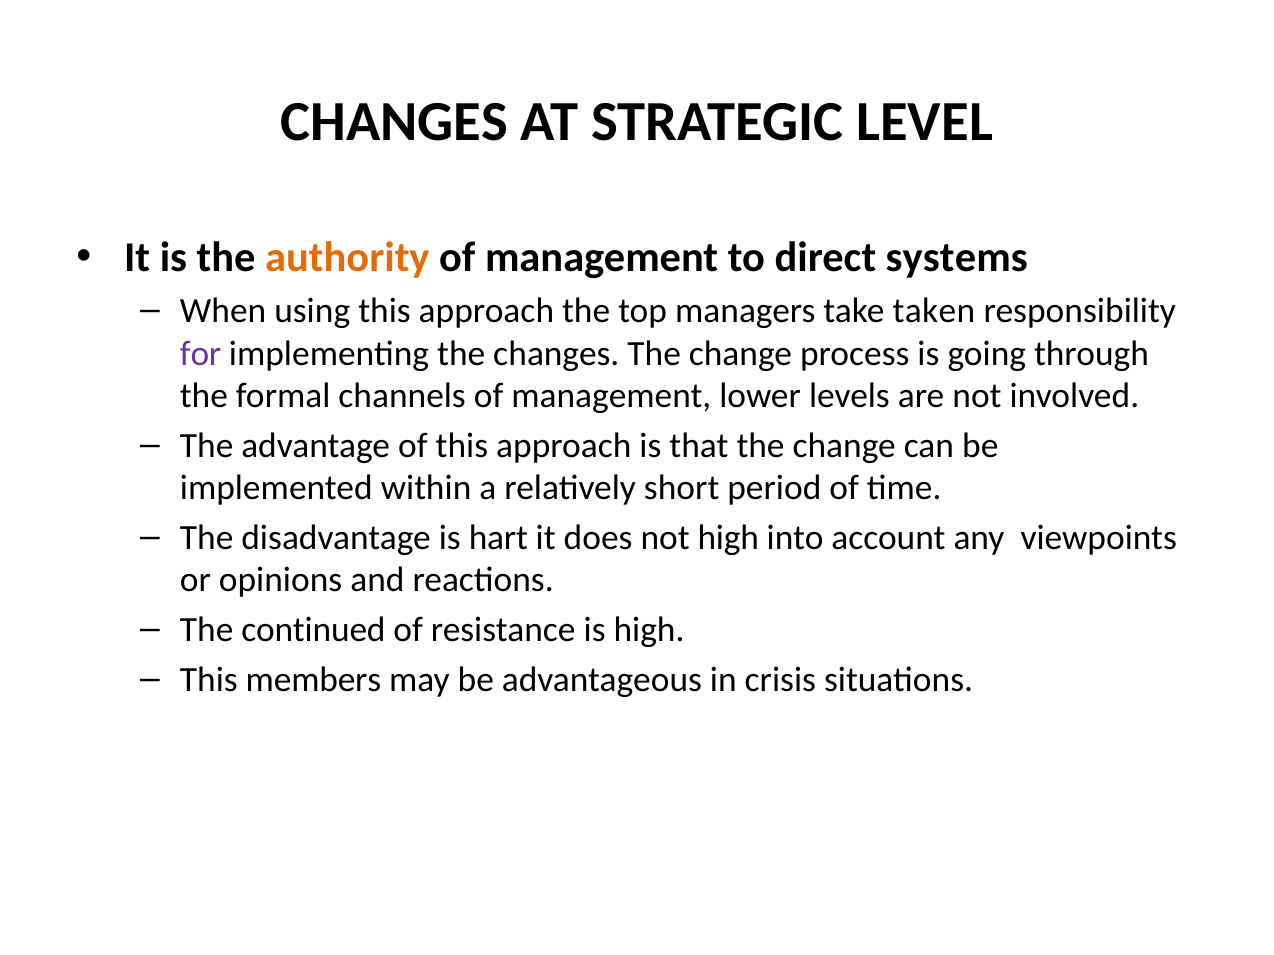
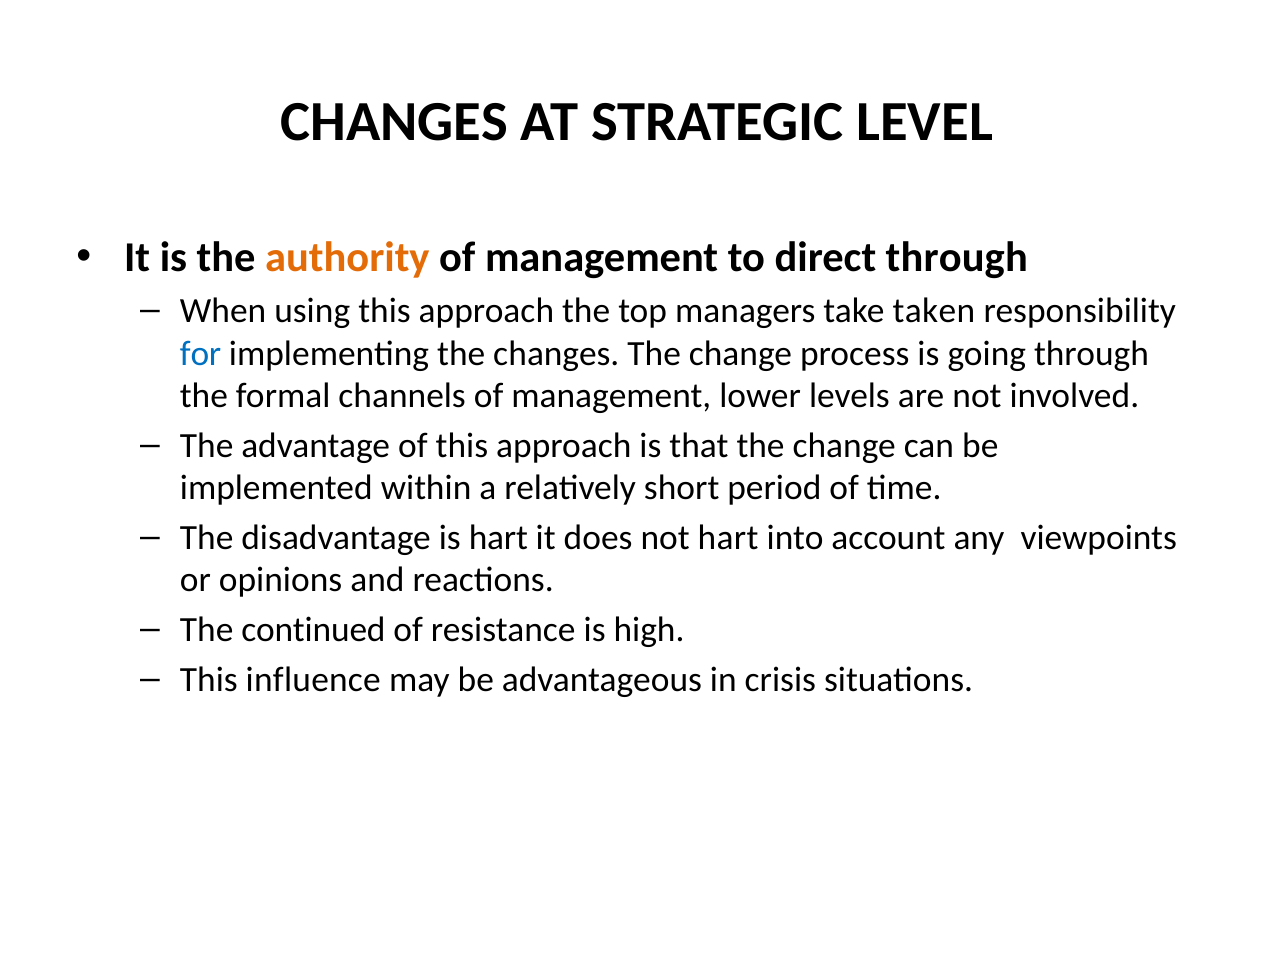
direct systems: systems -> through
for colour: purple -> blue
not high: high -> hart
members: members -> influence
